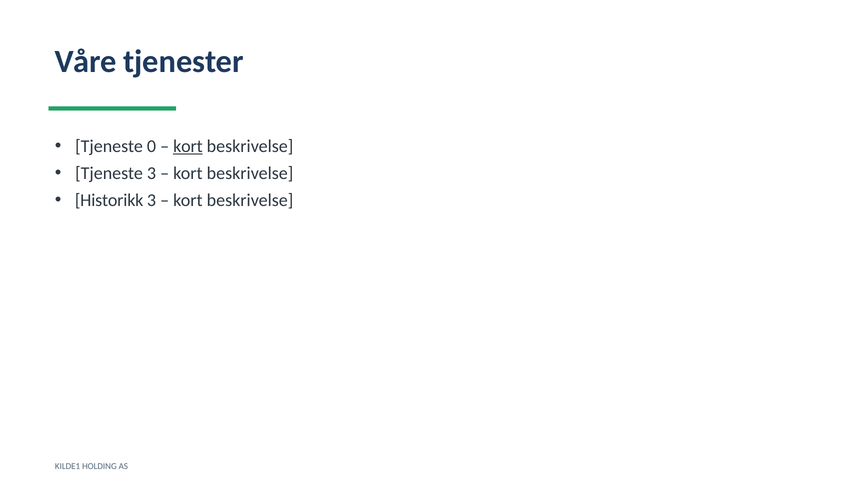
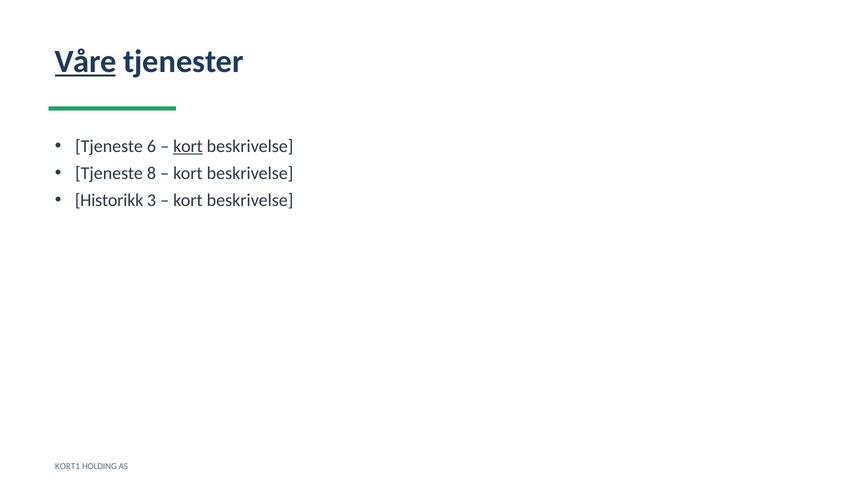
Våre underline: none -> present
0: 0 -> 6
Tjeneste 3: 3 -> 8
KILDE1: KILDE1 -> KORT1
